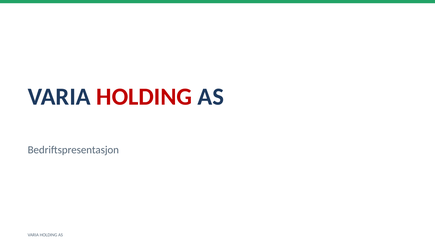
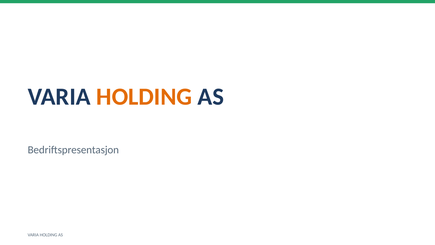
HOLDING at (144, 96) colour: red -> orange
